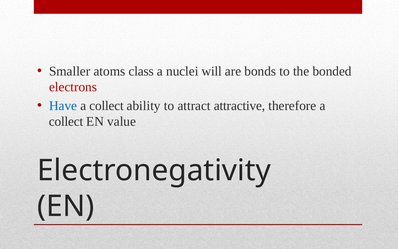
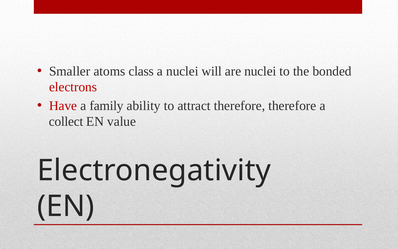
are bonds: bonds -> nuclei
Have colour: blue -> red
collect at (107, 106): collect -> family
attract attractive: attractive -> therefore
